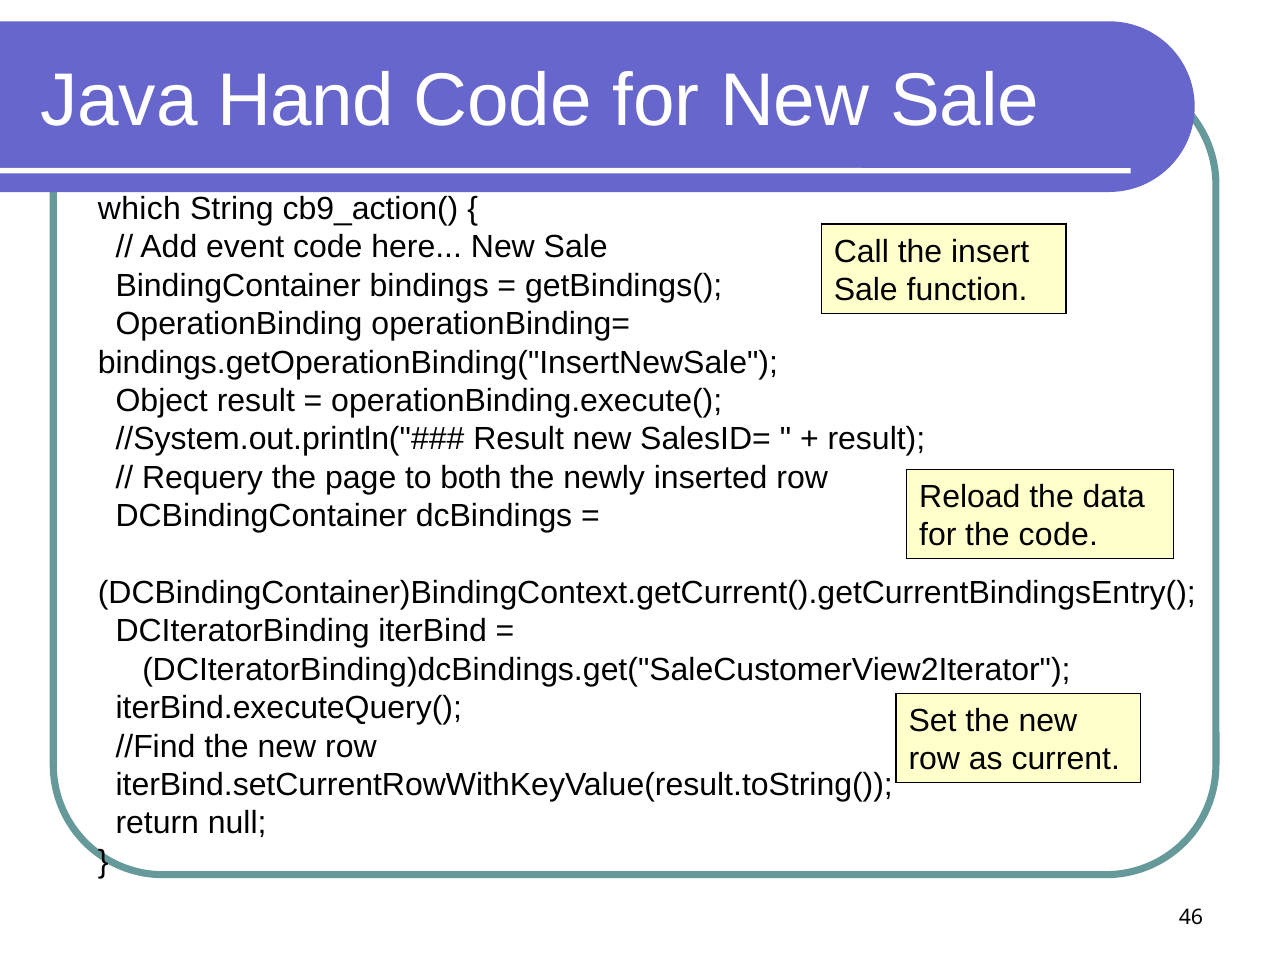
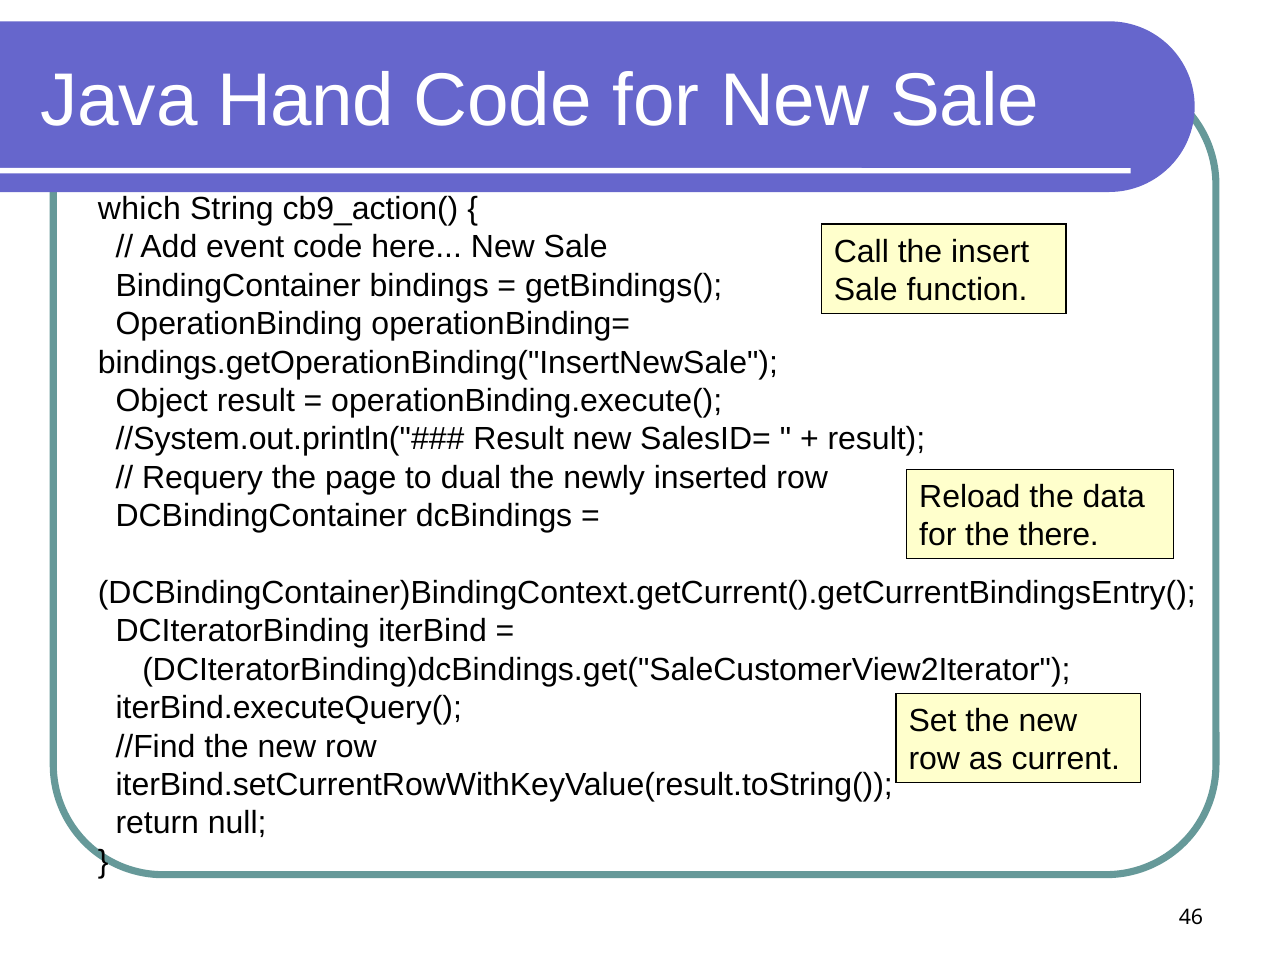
both: both -> dual
the code: code -> there
